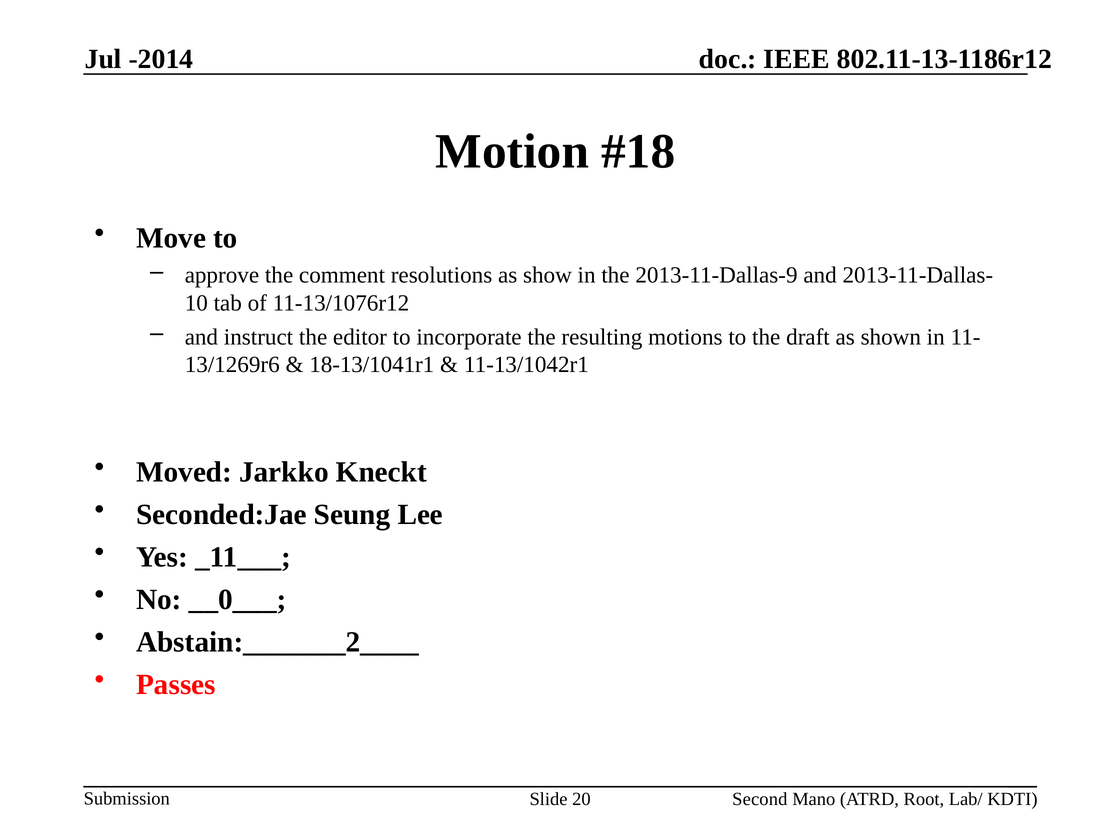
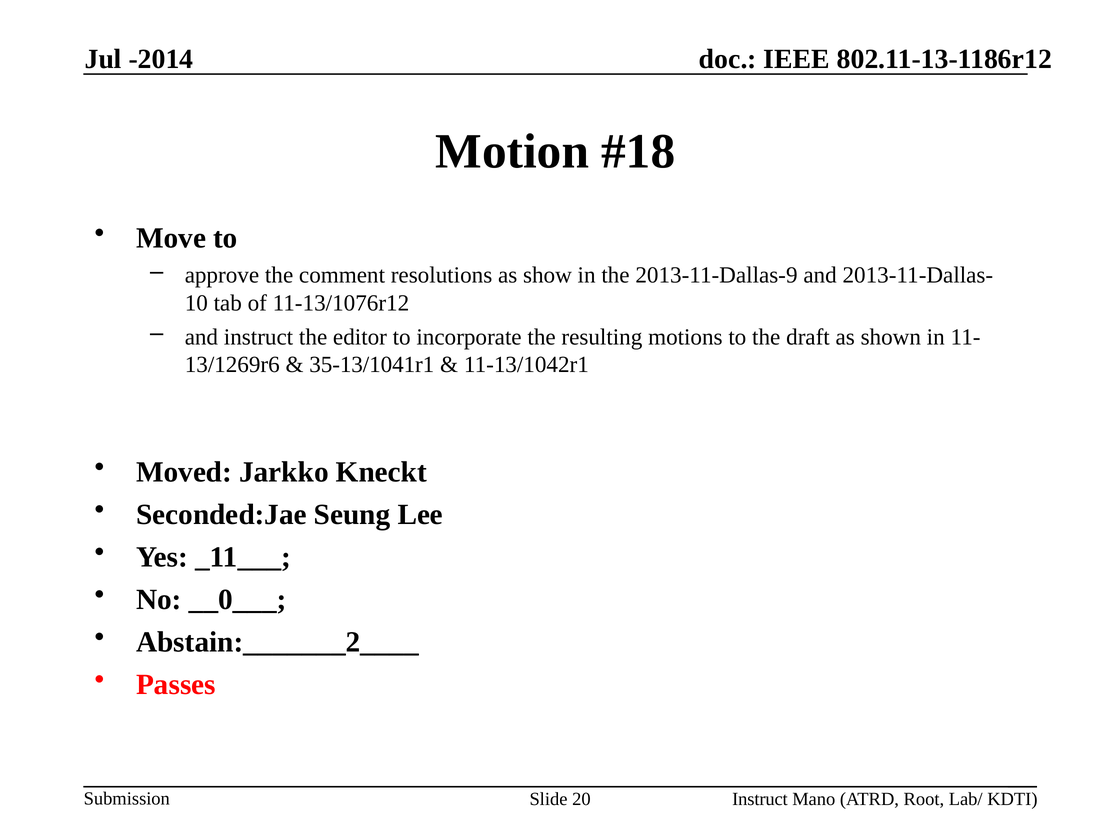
18-13/1041r1: 18-13/1041r1 -> 35-13/1041r1
Second at (760, 799): Second -> Instruct
